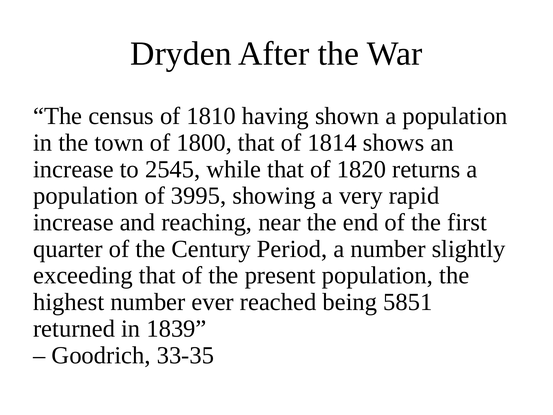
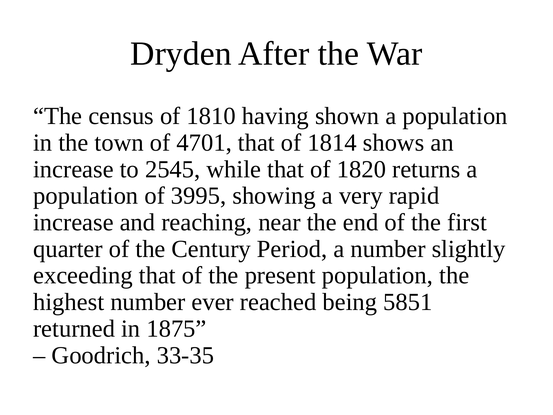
1800: 1800 -> 4701
1839: 1839 -> 1875
